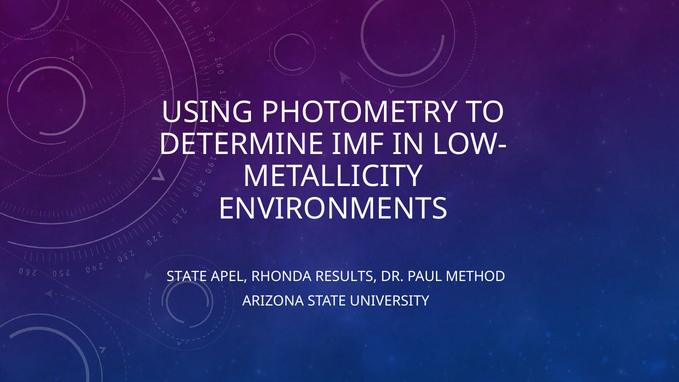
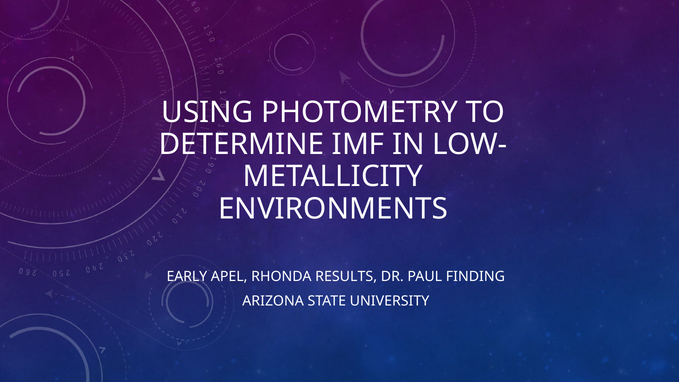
STATE at (187, 277): STATE -> EARLY
METHOD: METHOD -> FINDING
